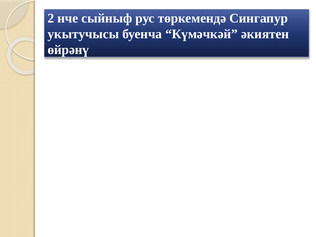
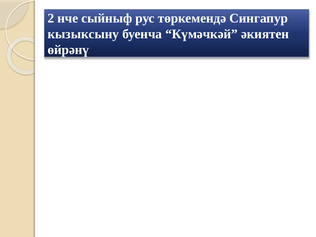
укытучысы: укытучысы -> кызыксыну
